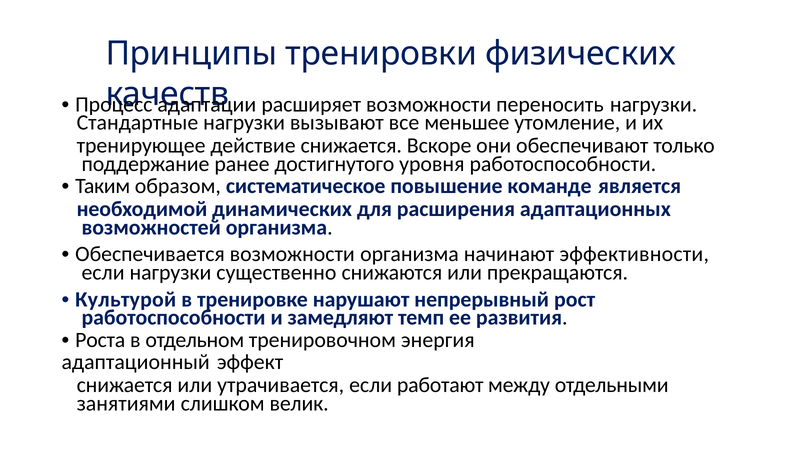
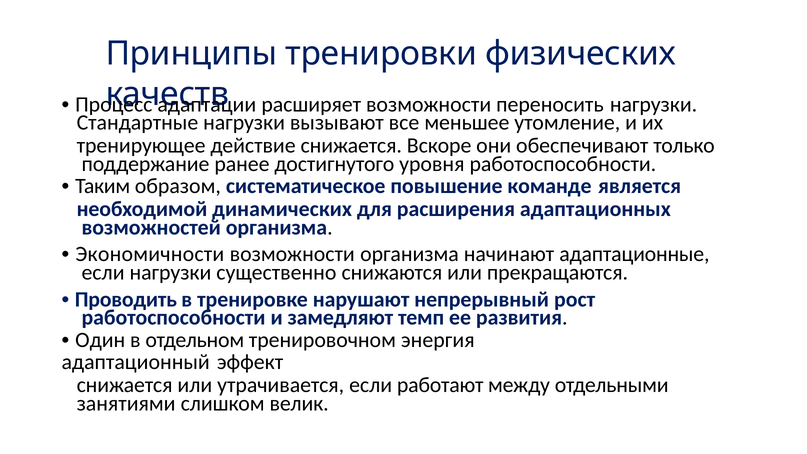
Обеспечивается: Обеспечивается -> Экономичности
эффективности: эффективности -> адаптационные
Культурой: Культурой -> Проводить
Роста: Роста -> Один
